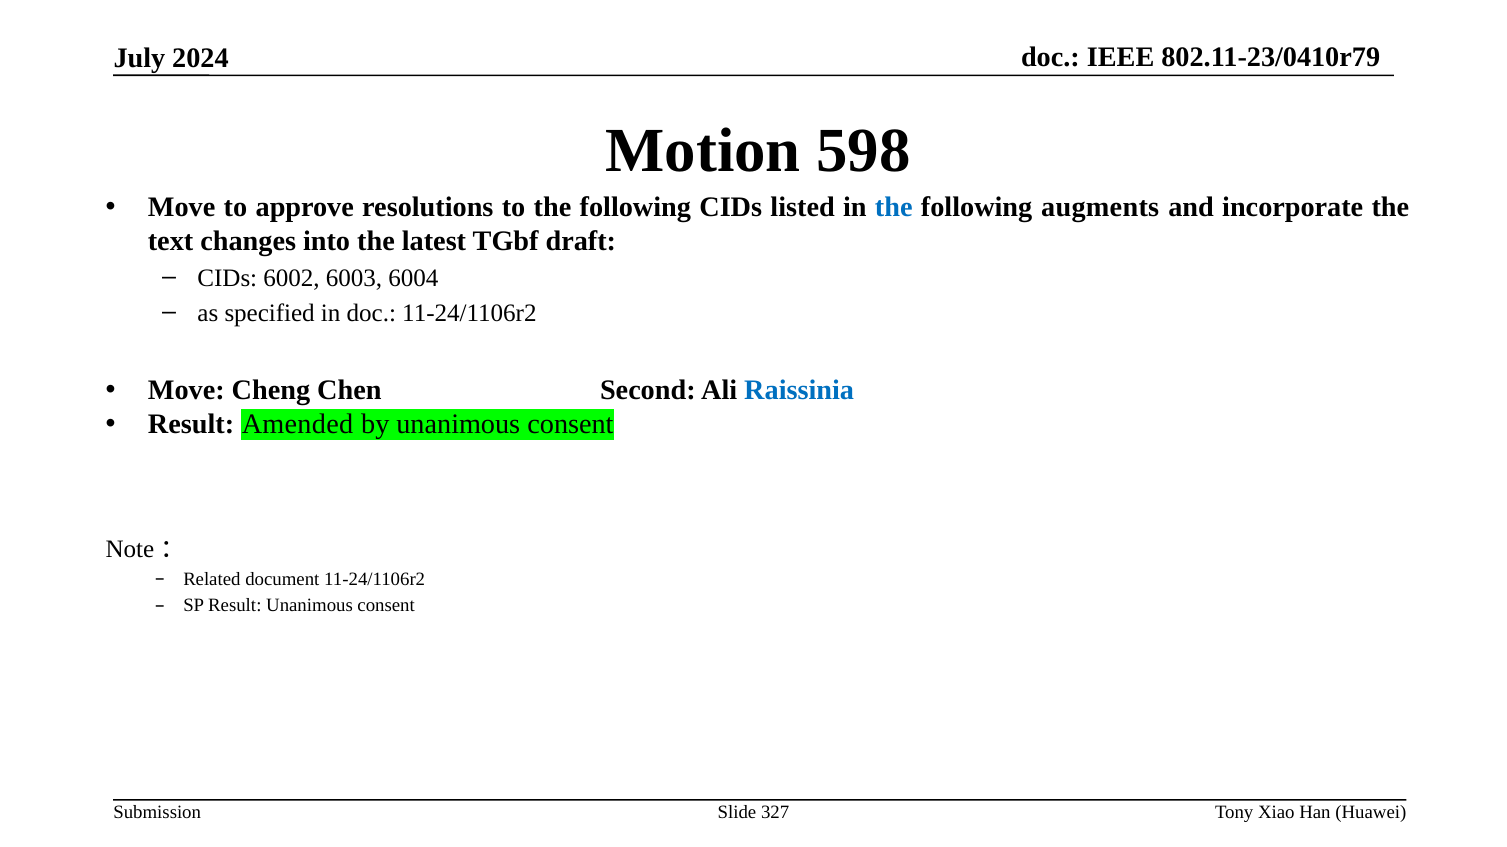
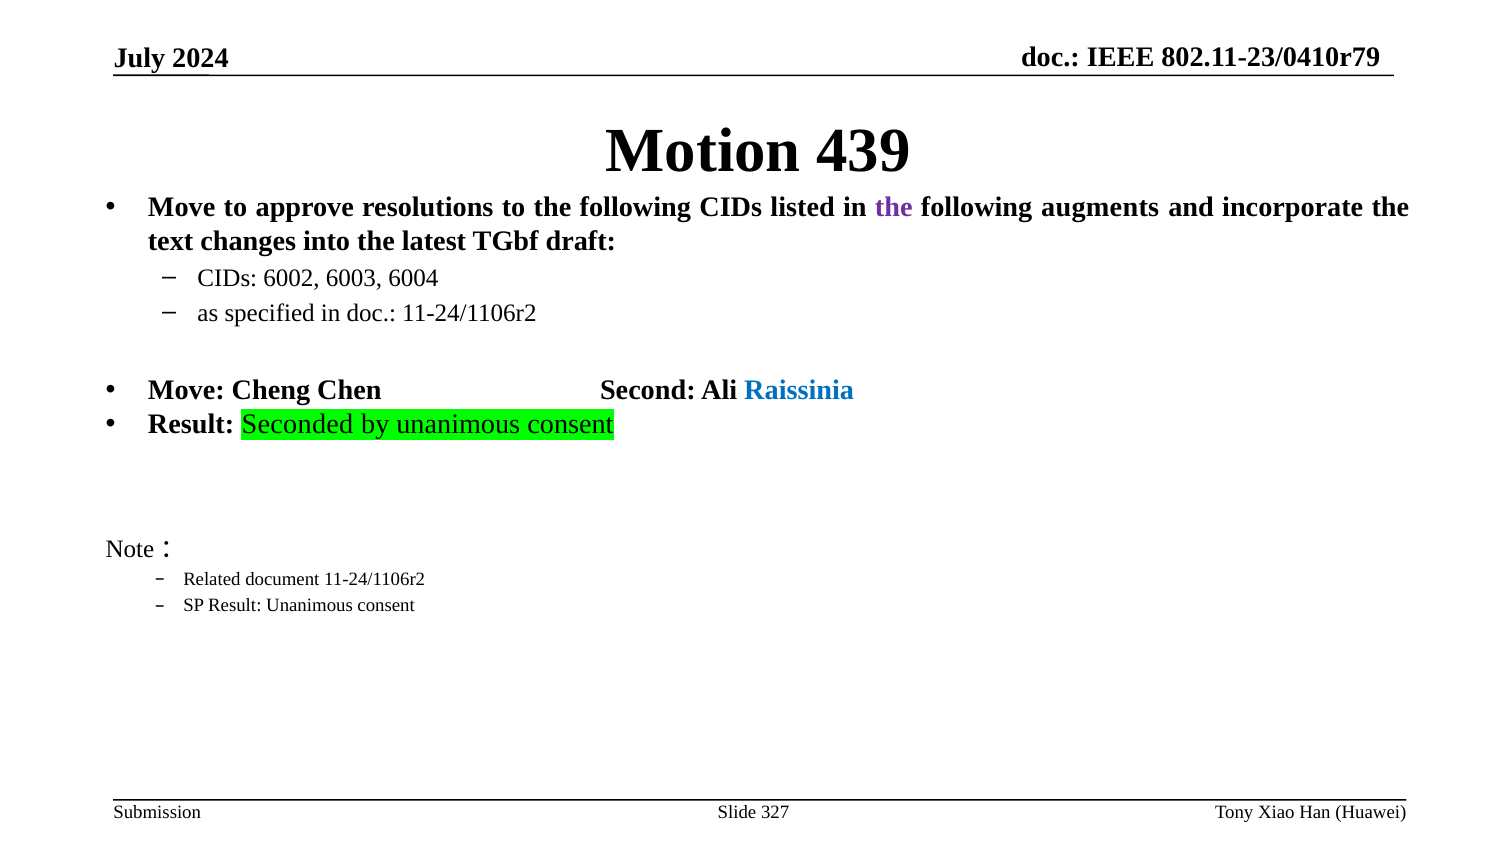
598: 598 -> 439
the at (894, 207) colour: blue -> purple
Amended: Amended -> Seconded
